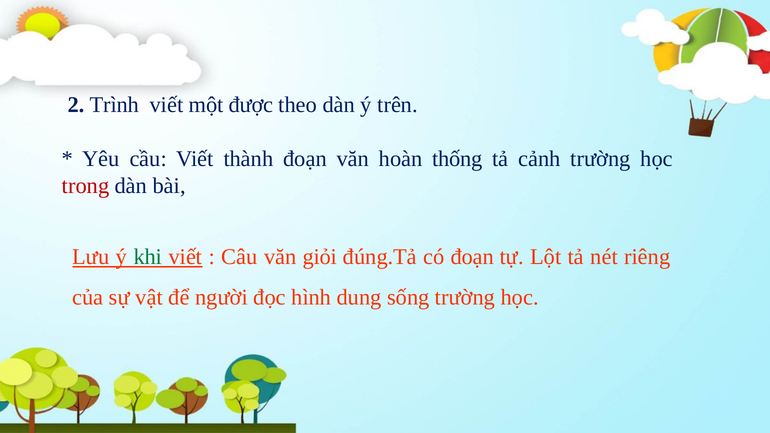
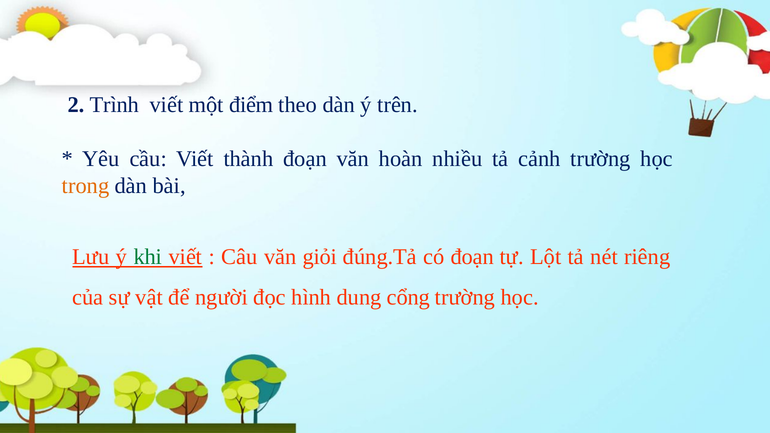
được: được -> điểm
thống: thống -> nhiều
trong colour: red -> orange
sống: sống -> cổng
